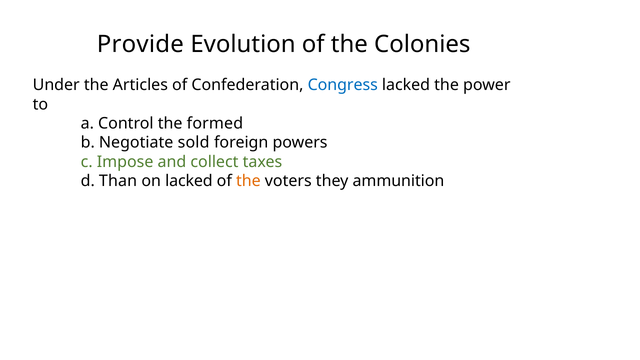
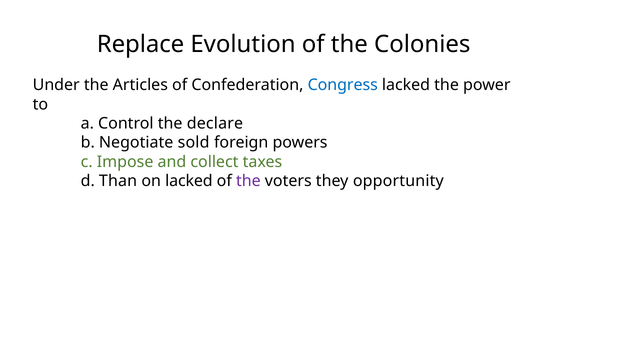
Provide: Provide -> Replace
formed: formed -> declare
the at (248, 181) colour: orange -> purple
ammunition: ammunition -> opportunity
